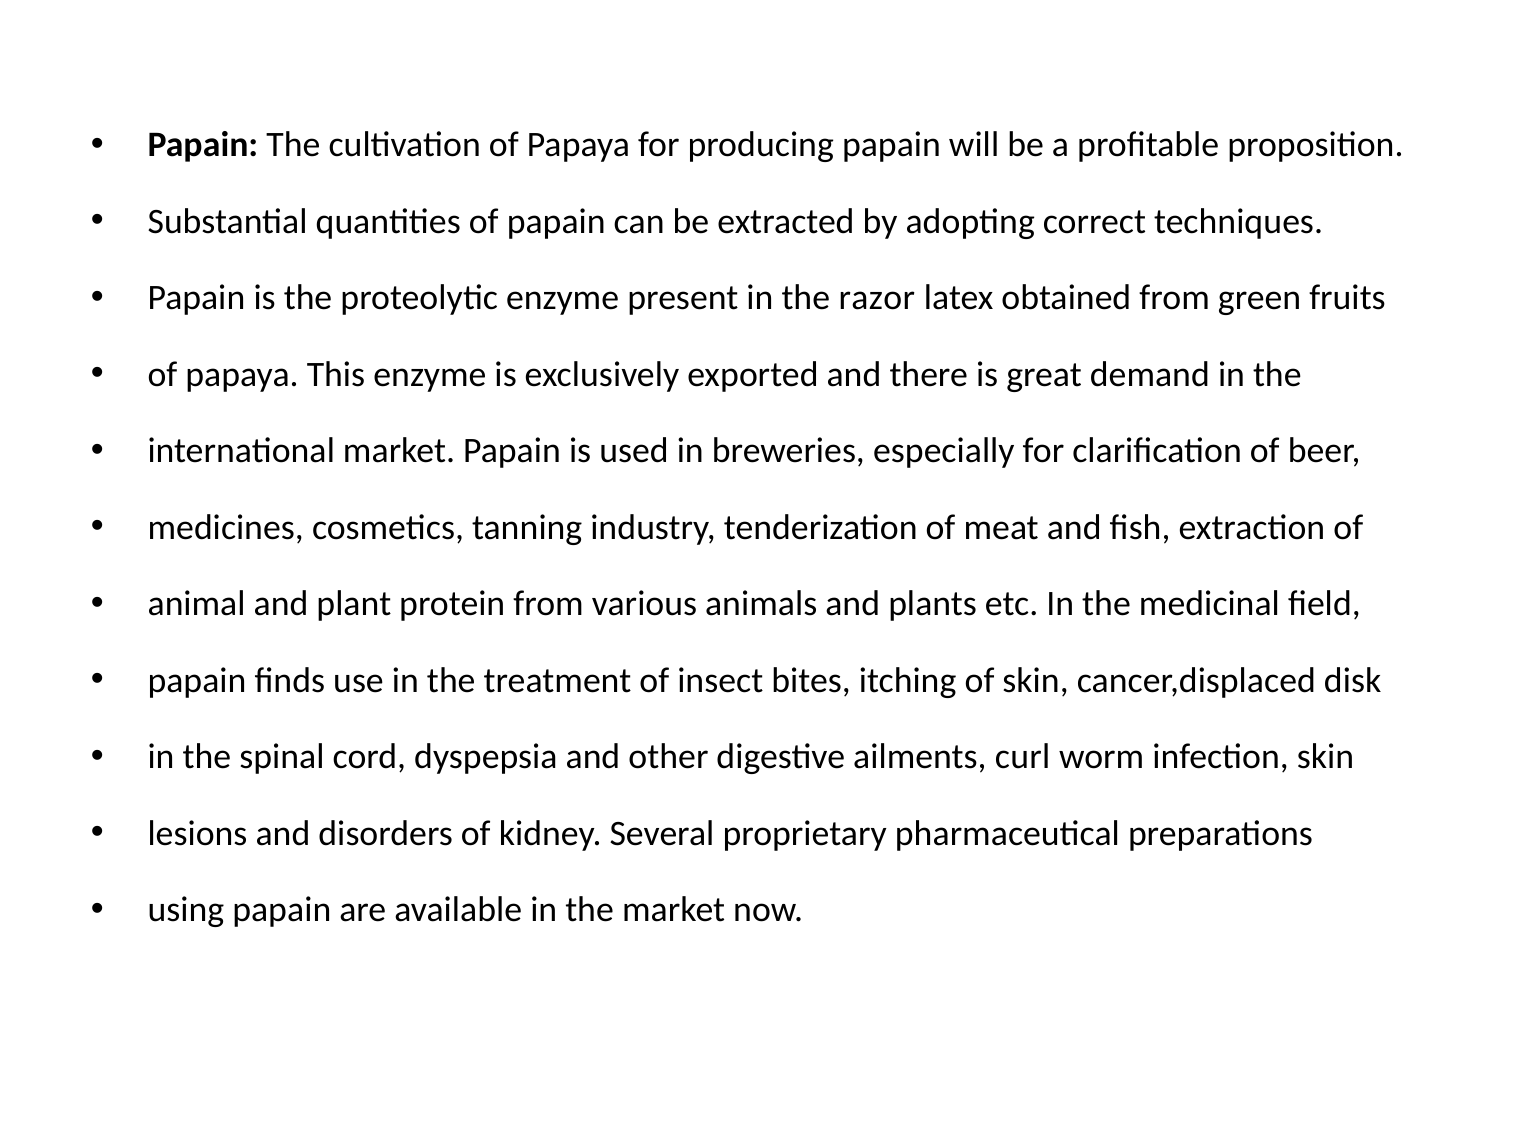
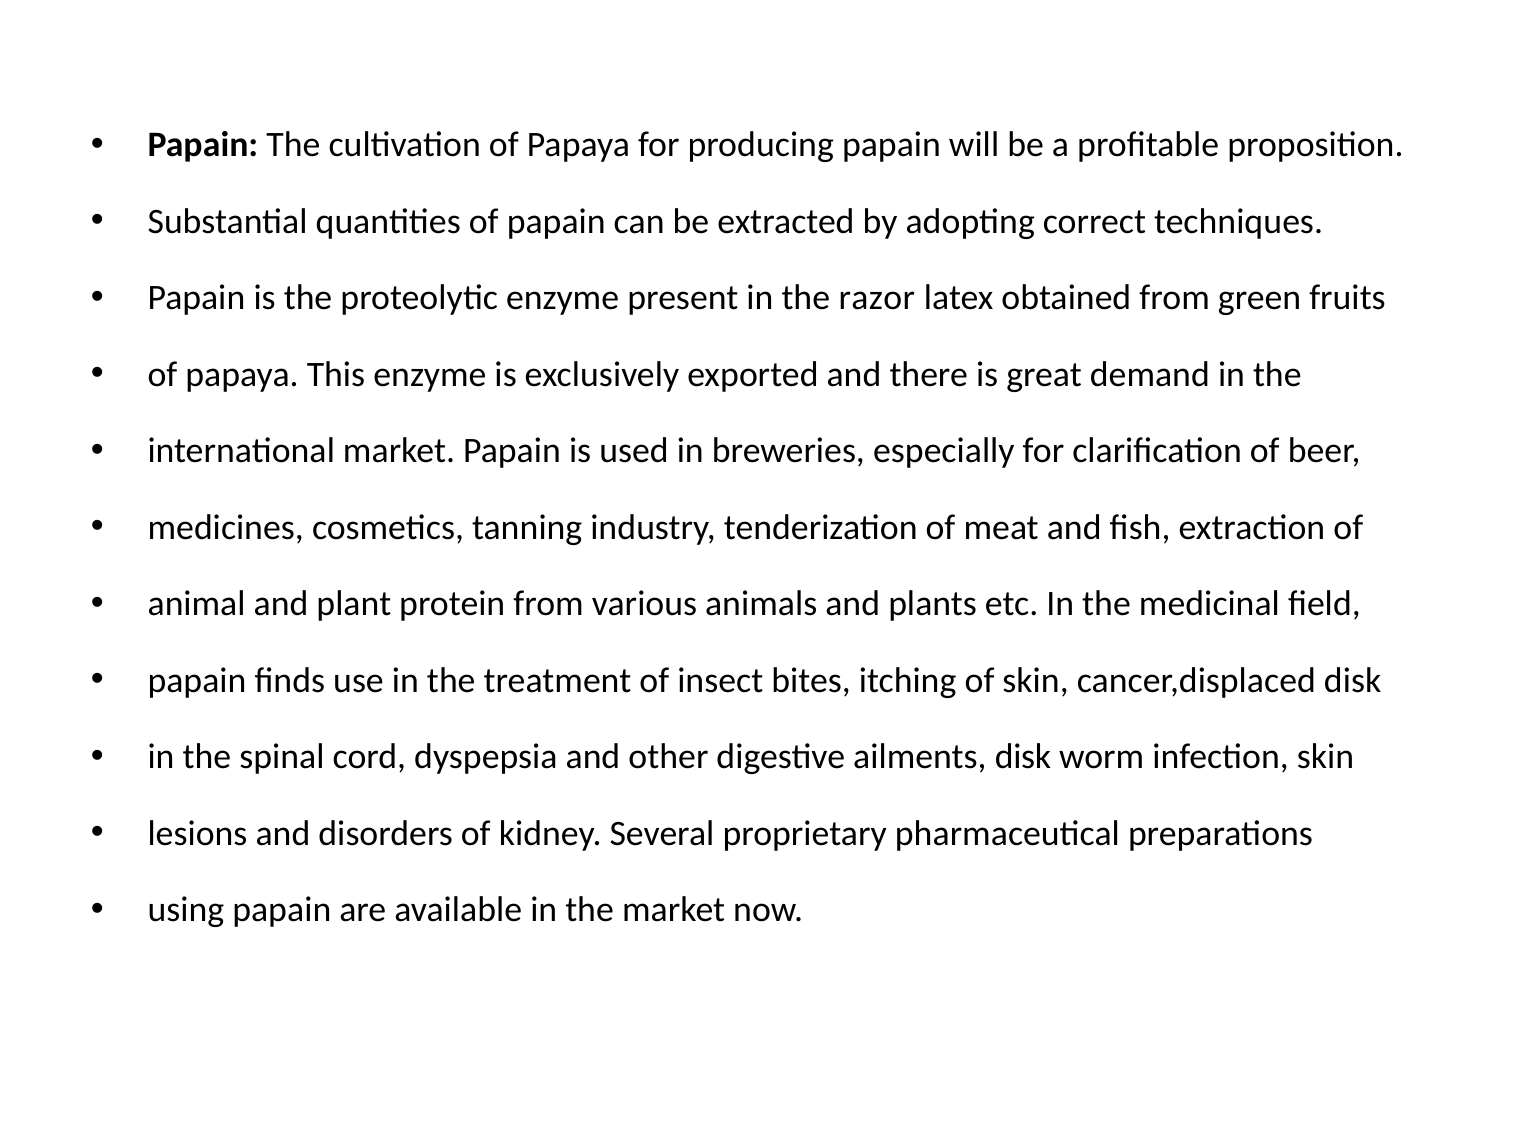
ailments curl: curl -> disk
